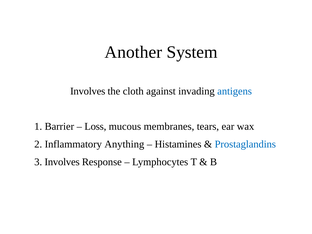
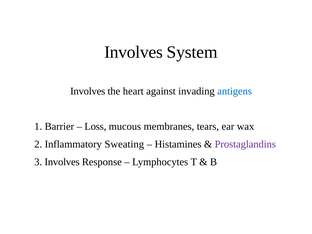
Another at (133, 52): Another -> Involves
cloth: cloth -> heart
Anything: Anything -> Sweating
Prostaglandins colour: blue -> purple
